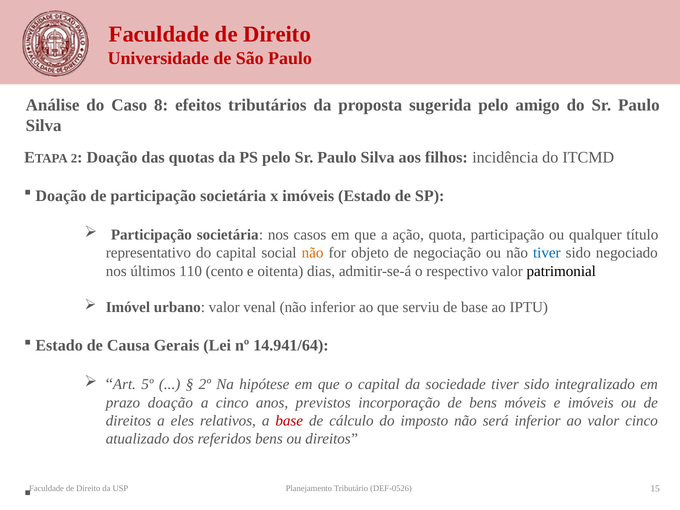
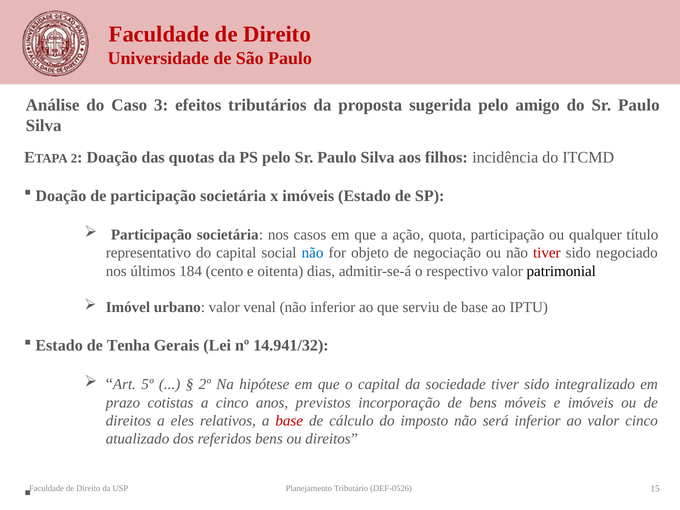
8: 8 -> 3
não at (313, 253) colour: orange -> blue
tiver at (547, 253) colour: blue -> red
110: 110 -> 184
Causa: Causa -> Tenha
14.941/64: 14.941/64 -> 14.941/32
prazo doação: doação -> cotistas
